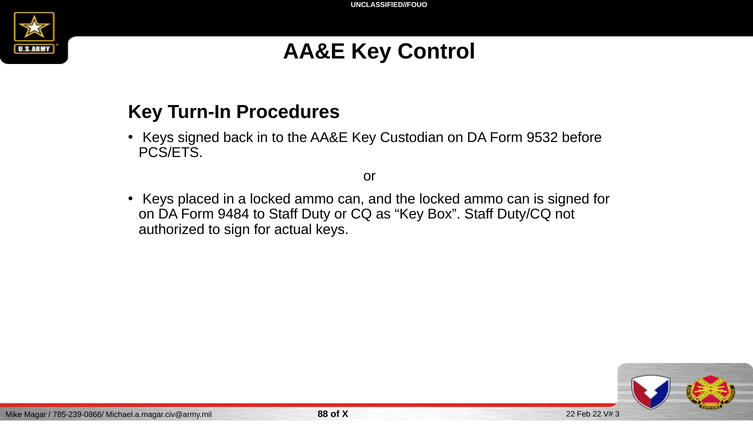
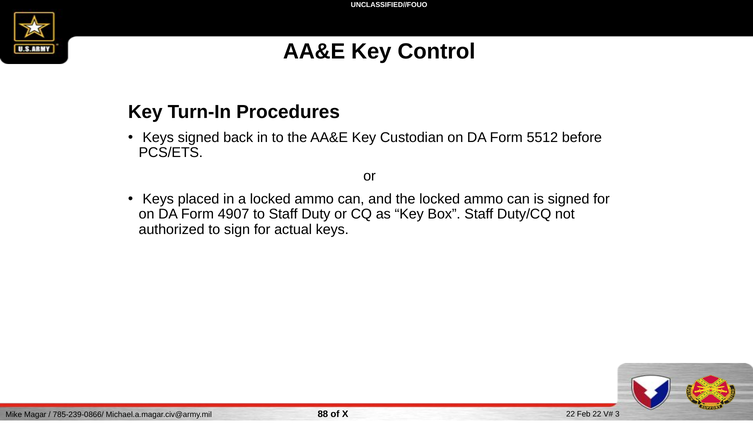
9532: 9532 -> 5512
9484: 9484 -> 4907
